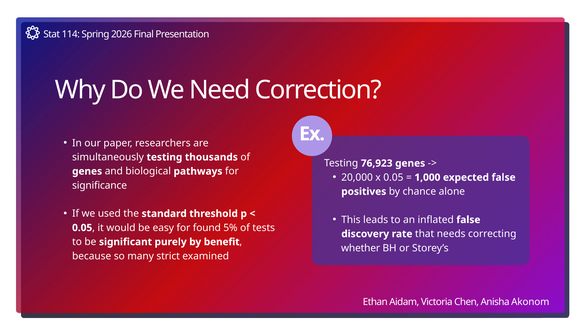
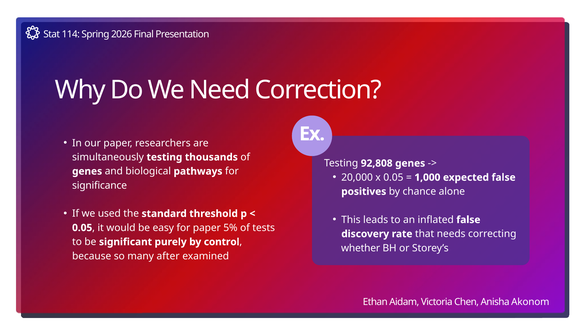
76,923: 76,923 -> 92,808
for found: found -> paper
benefit: benefit -> control
strict: strict -> after
